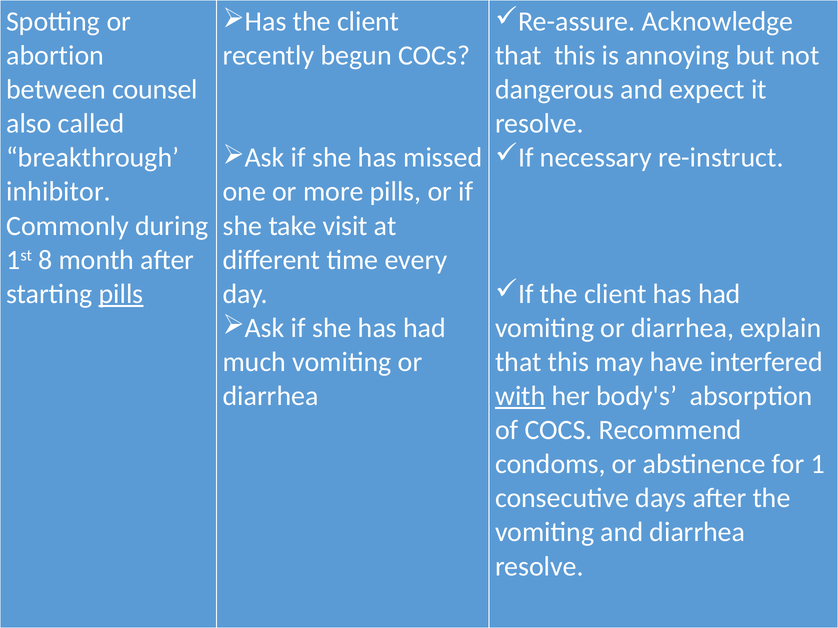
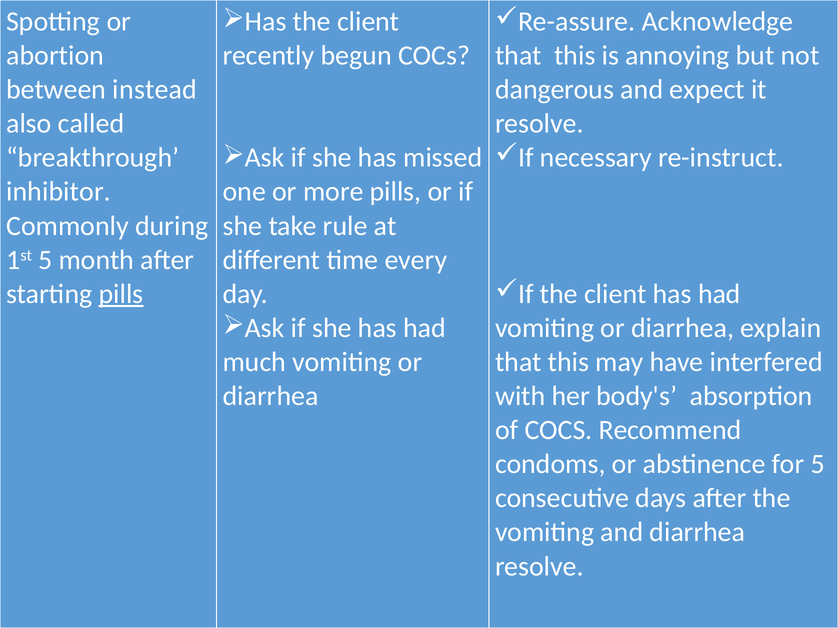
counsel: counsel -> instead
visit: visit -> rule
1st 8: 8 -> 5
with underline: present -> none
for 1: 1 -> 5
